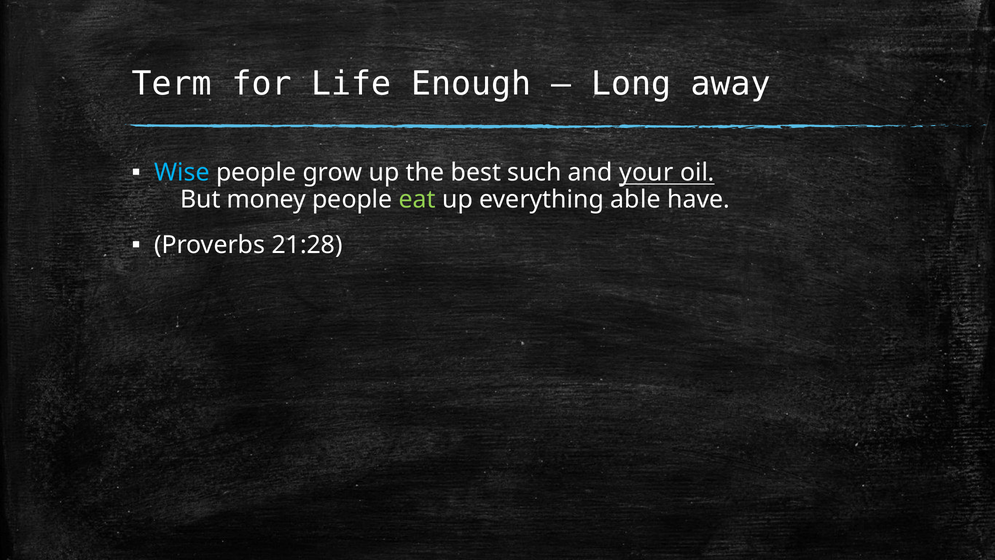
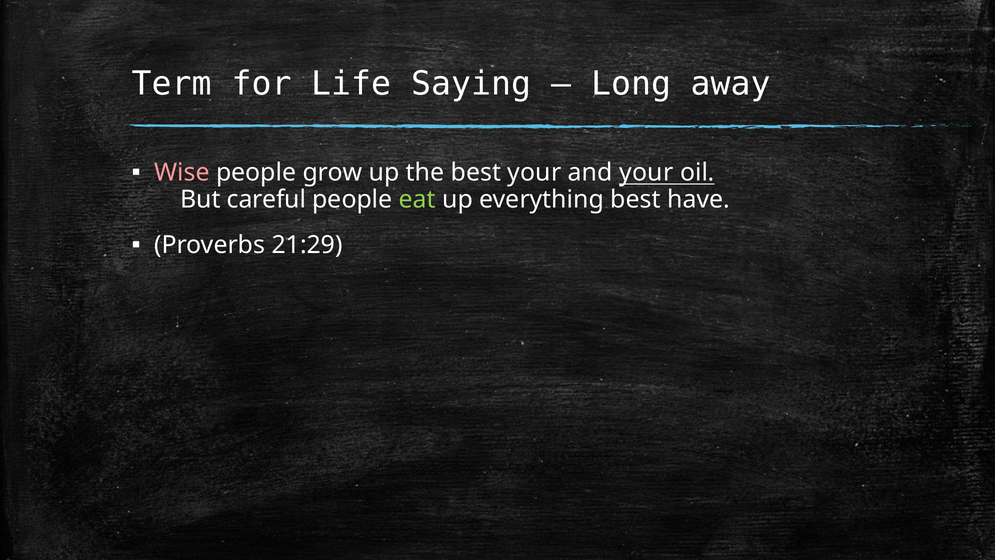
Enough: Enough -> Saying
Wise colour: light blue -> pink
best such: such -> your
money: money -> careful
everything able: able -> best
21:28: 21:28 -> 21:29
